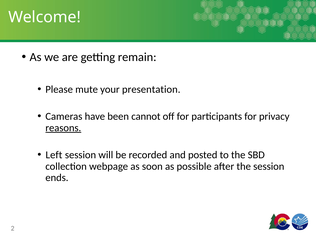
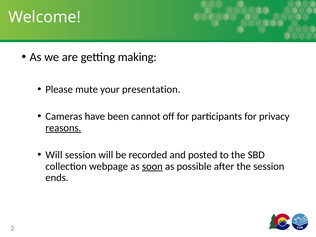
remain: remain -> making
Left at (54, 155): Left -> Will
soon underline: none -> present
